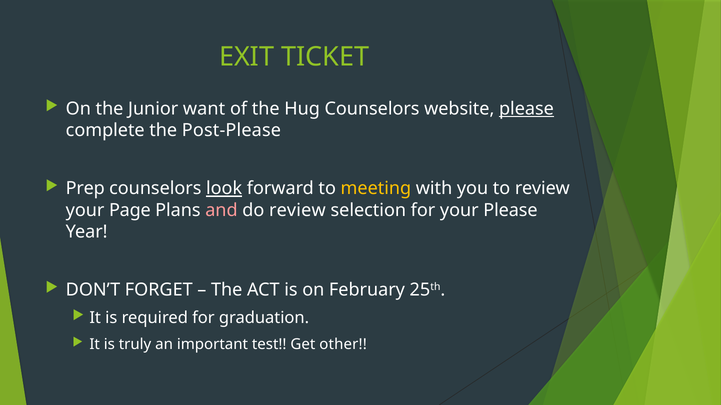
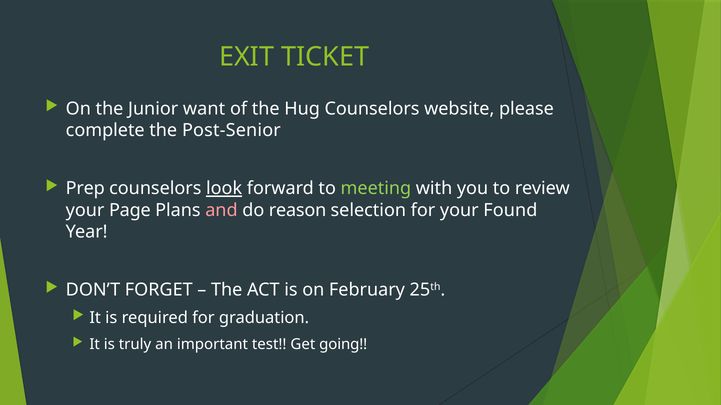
please at (526, 109) underline: present -> none
Post-Please: Post-Please -> Post-Senior
meeting colour: yellow -> light green
do review: review -> reason
your Please: Please -> Found
other: other -> going
